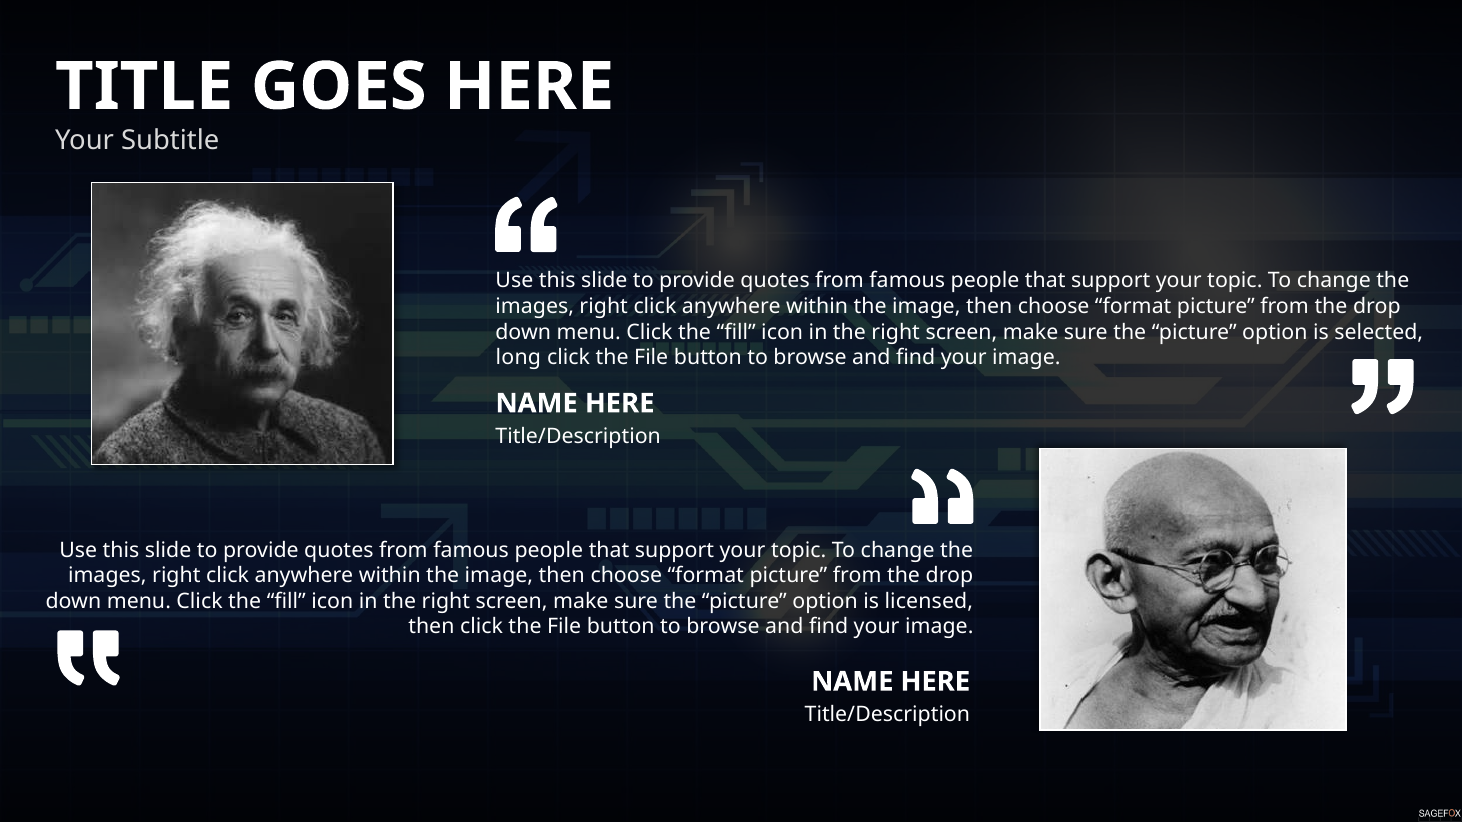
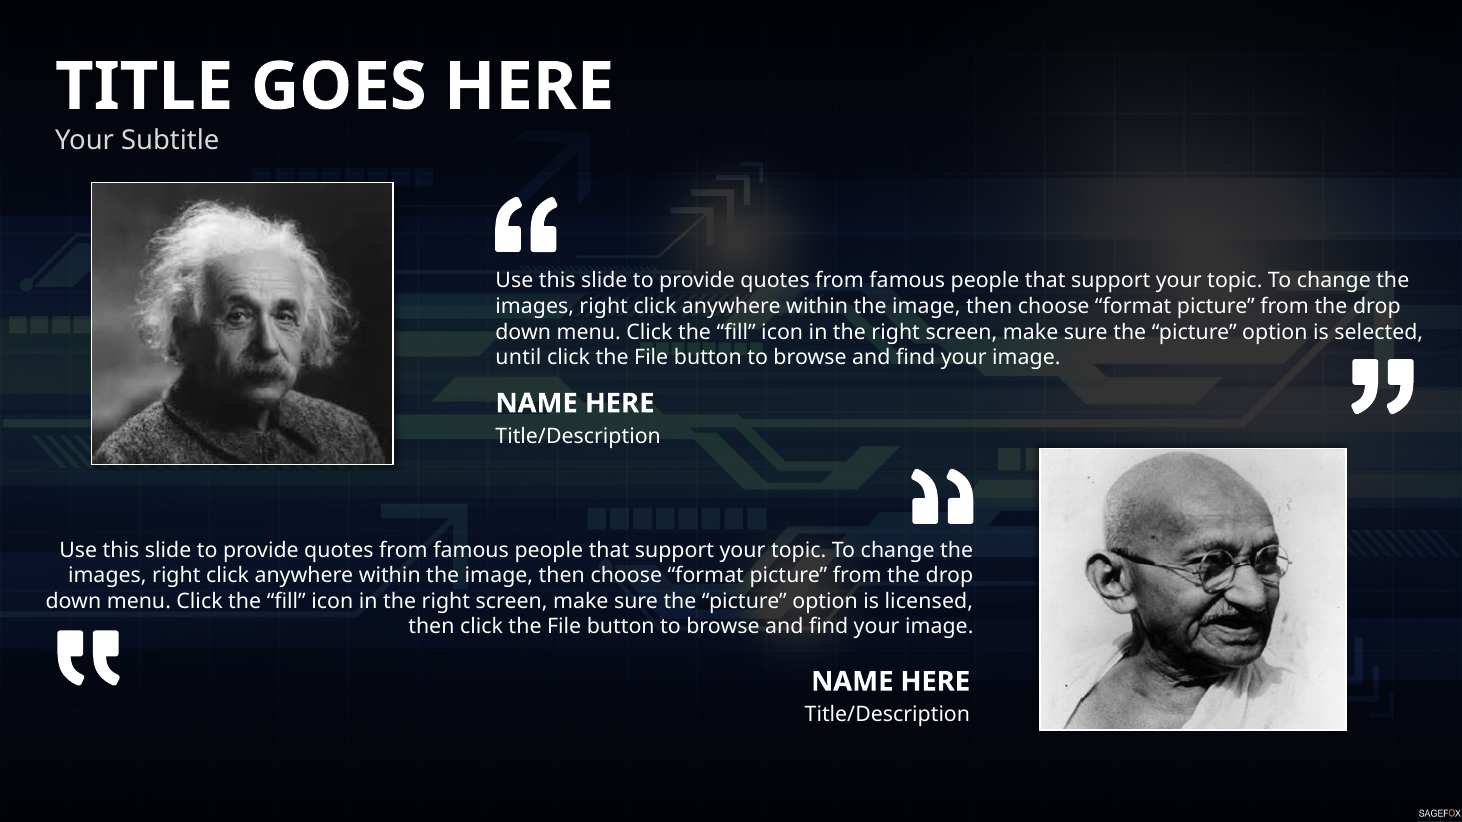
long: long -> until
